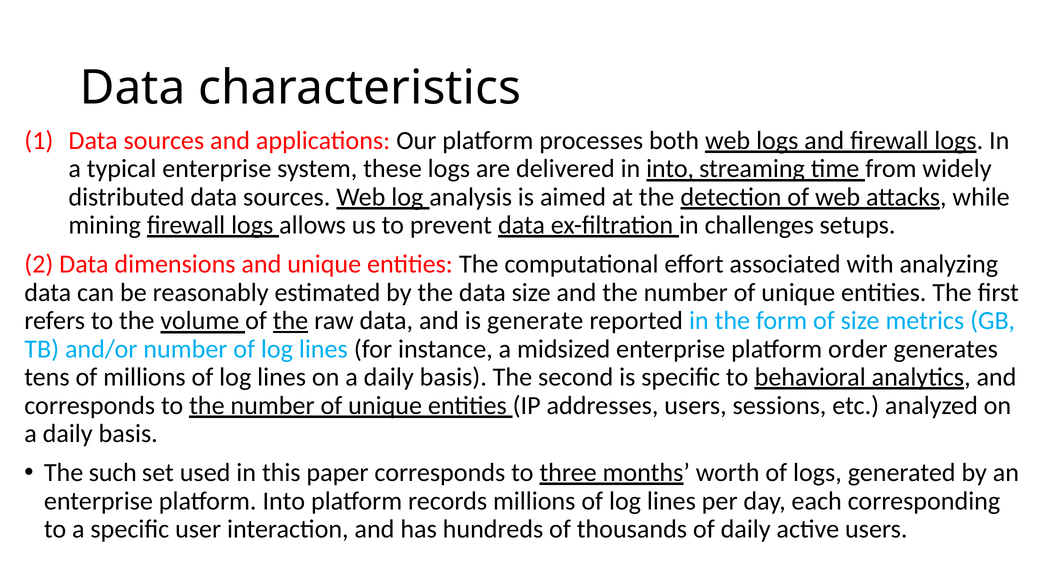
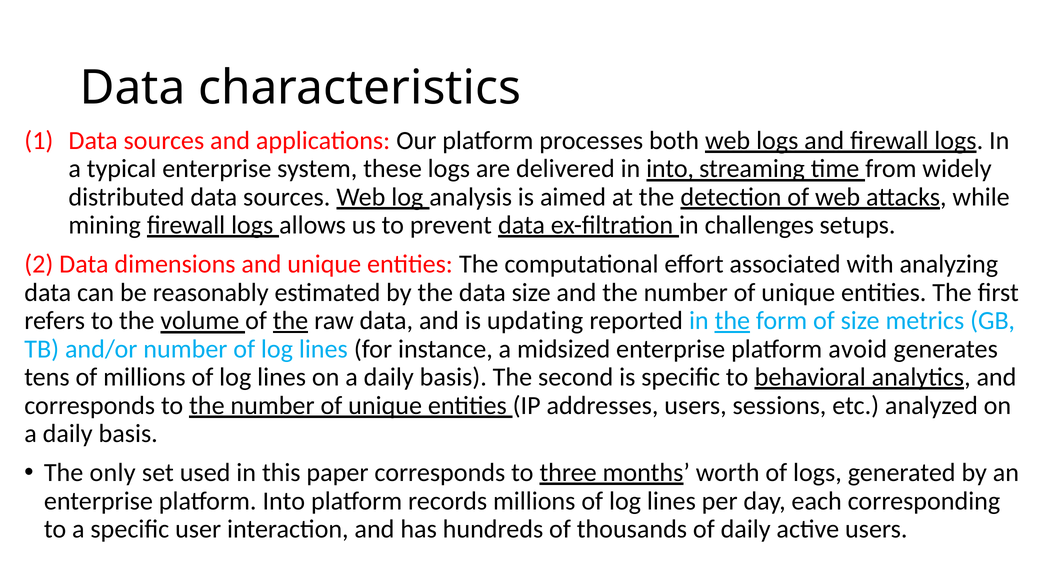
generate: generate -> updating
the at (732, 321) underline: none -> present
order: order -> avoid
such: such -> only
